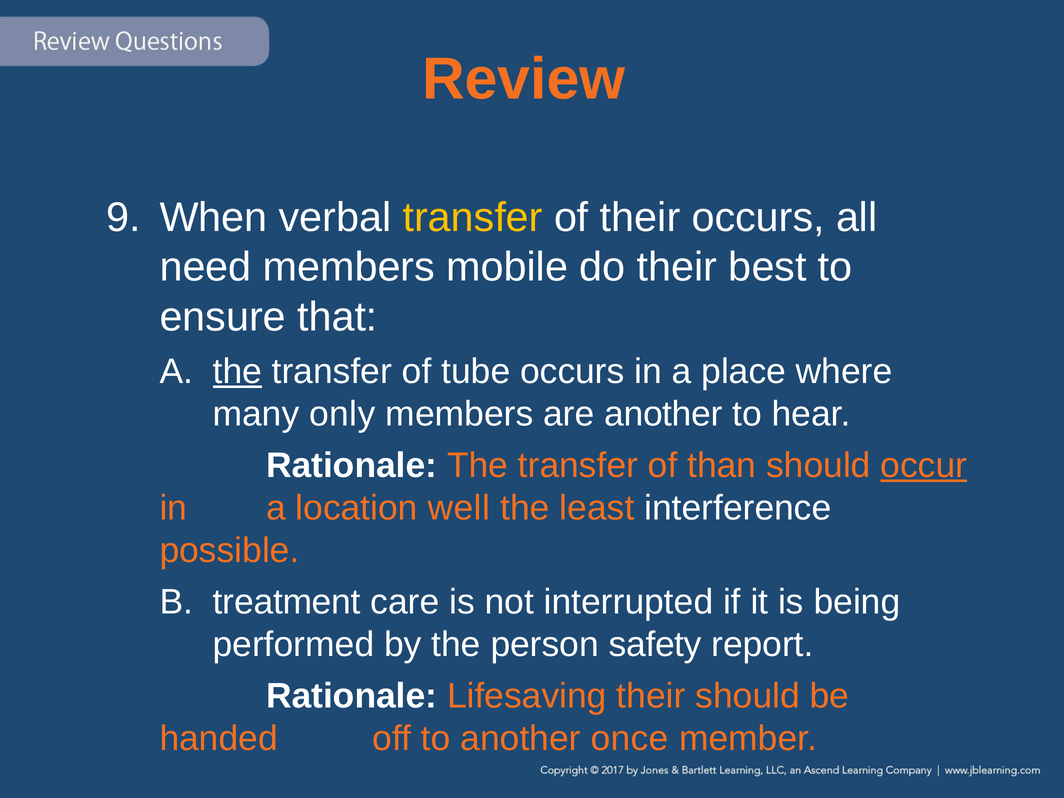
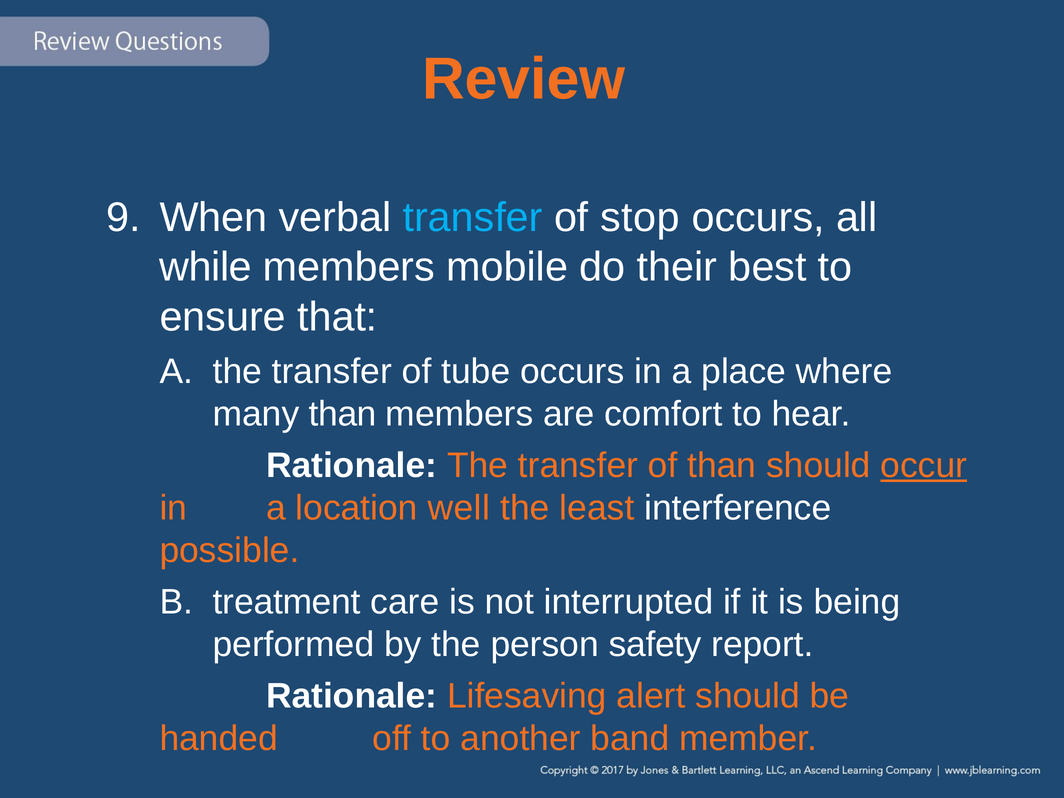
transfer at (473, 217) colour: yellow -> light blue
of their: their -> stop
need: need -> while
the at (237, 371) underline: present -> none
many only: only -> than
are another: another -> comfort
Lifesaving their: their -> alert
once: once -> band
